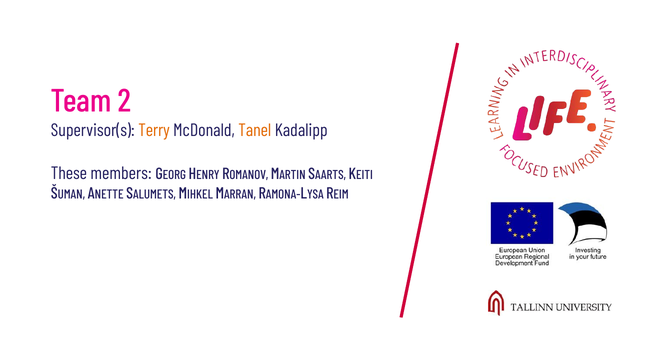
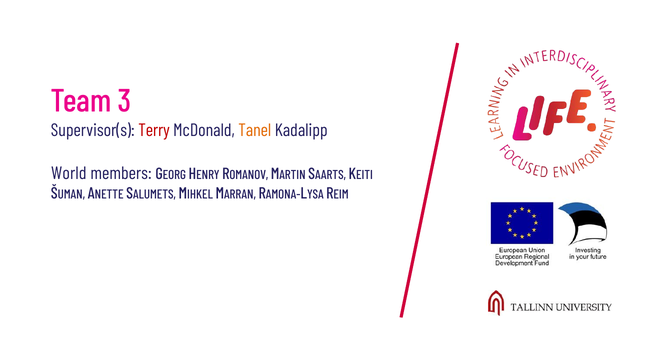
2: 2 -> 3
Terry colour: orange -> red
These: These -> World
